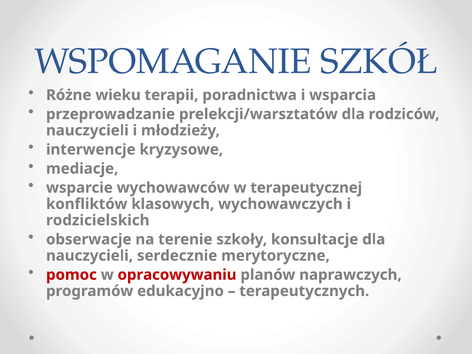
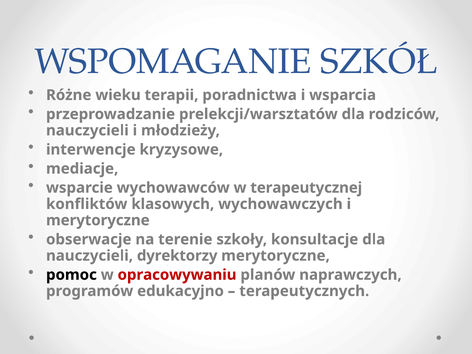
rodzicielskich at (98, 220): rodzicielskich -> merytoryczne
serdecznie: serdecznie -> dyrektorzy
pomoc colour: red -> black
